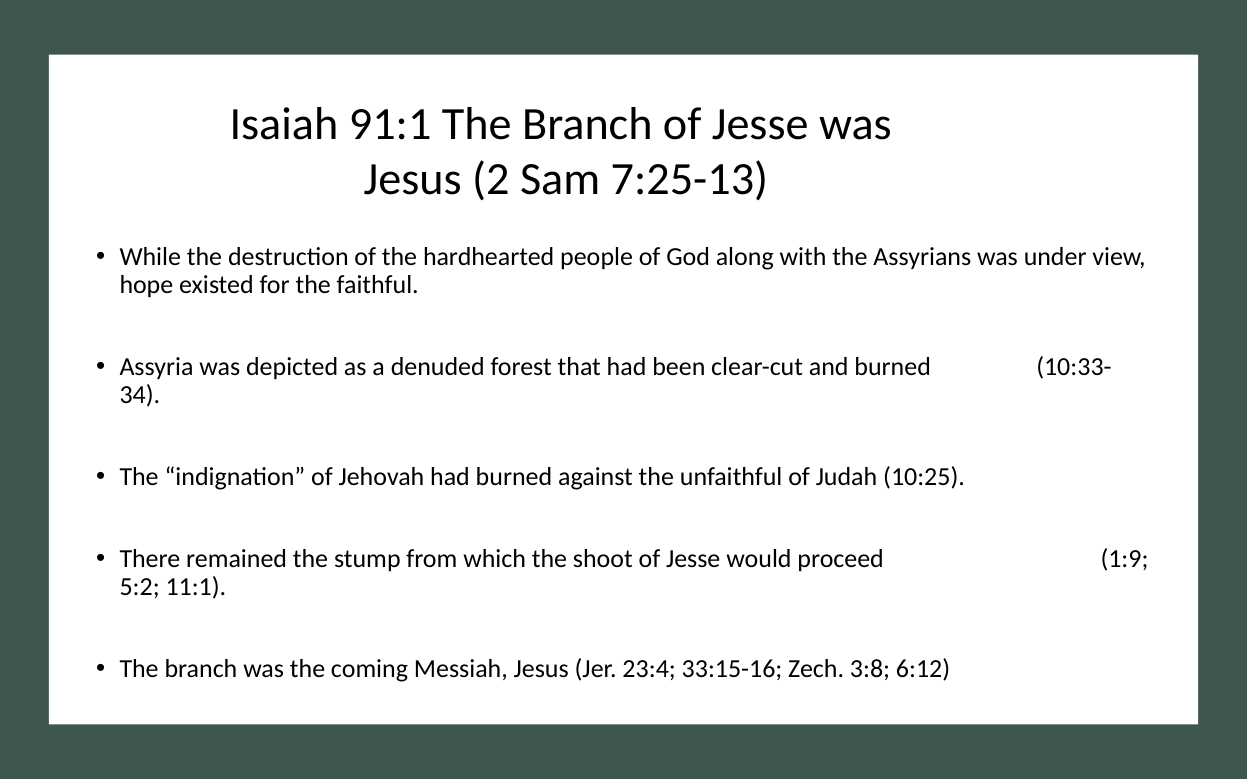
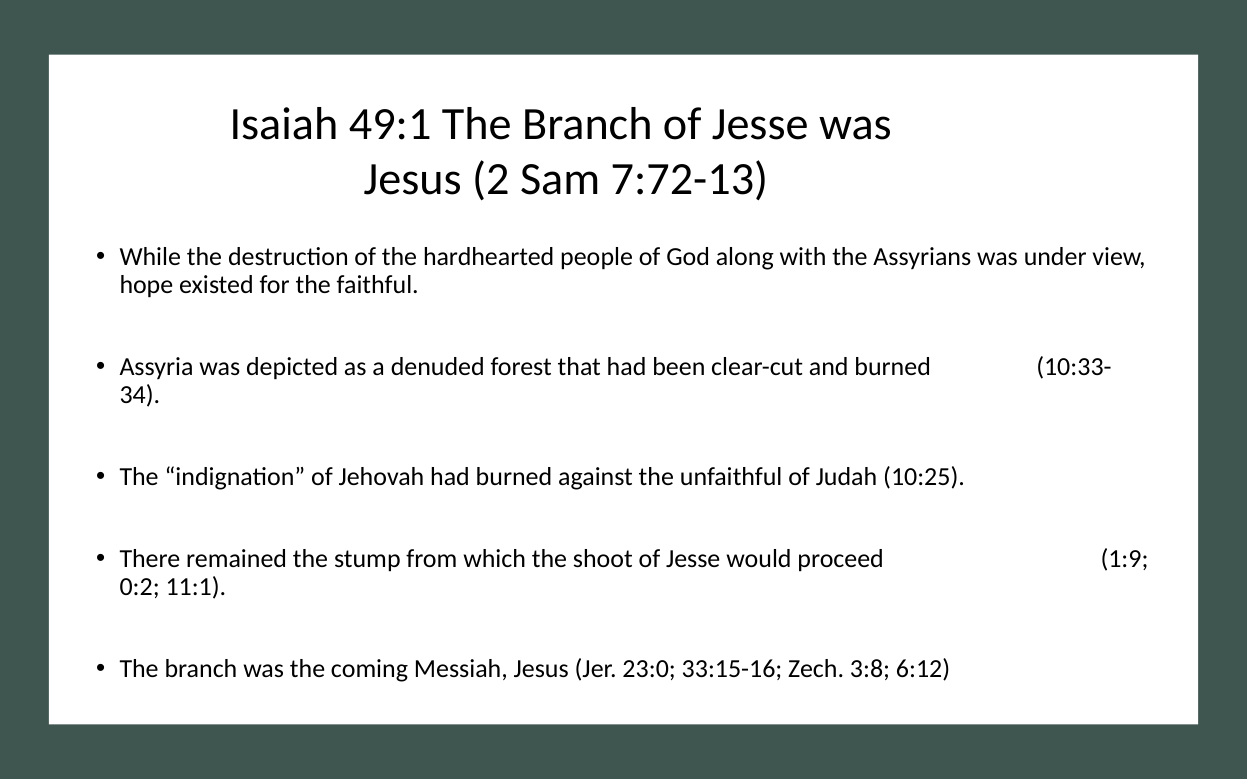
91:1: 91:1 -> 49:1
7:25-13: 7:25-13 -> 7:72-13
5:2: 5:2 -> 0:2
23:4: 23:4 -> 23:0
